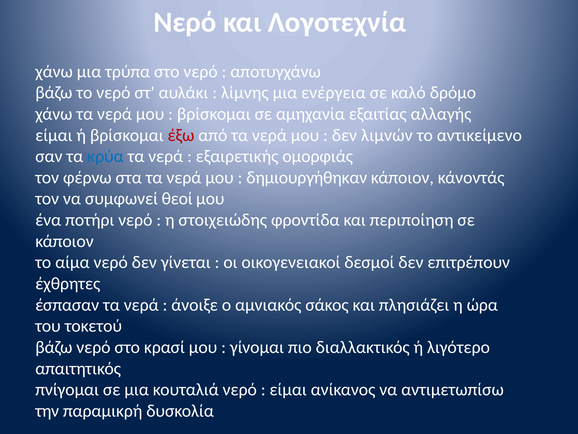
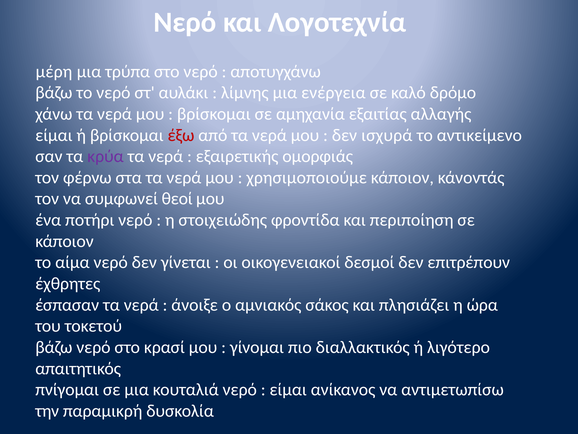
χάνω at (54, 71): χάνω -> μέρη
λιμνών: λιμνών -> ισχυρά
κρύα colour: blue -> purple
δημιουργήθηκαν: δημιουργήθηκαν -> χρησιμοποιούμε
